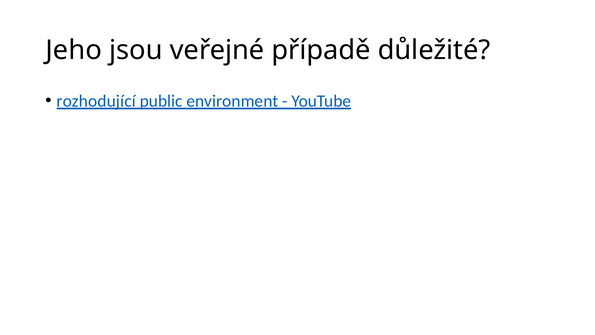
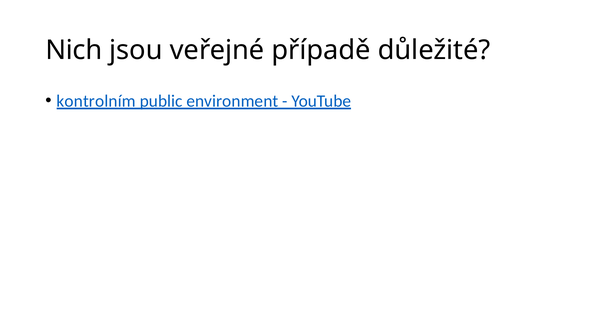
Jeho: Jeho -> Nich
rozhodující: rozhodující -> kontrolním
